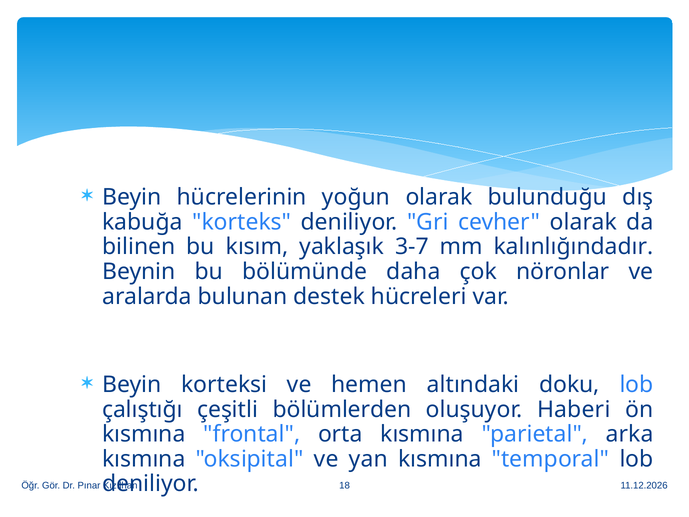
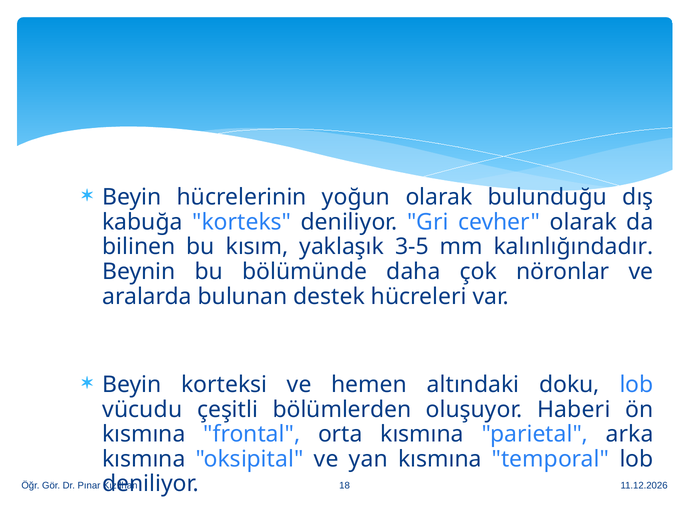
3-7: 3-7 -> 3-5
çalıştığı: çalıştığı -> vücudu
